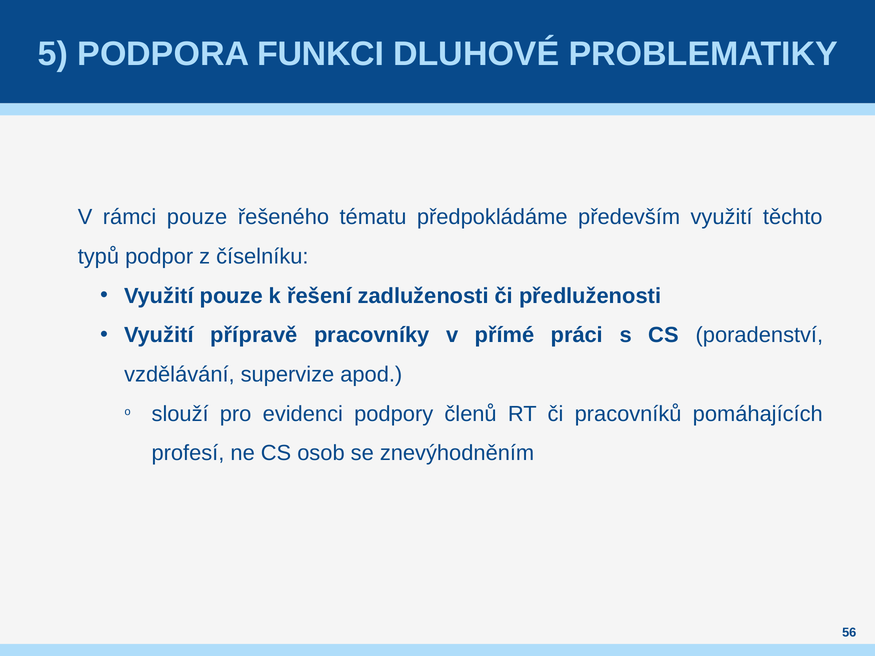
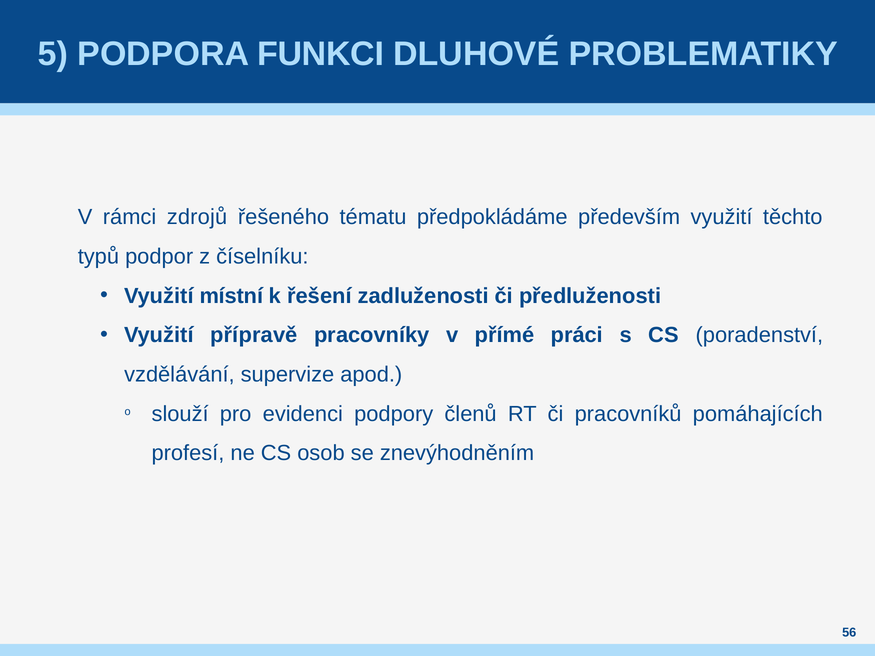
rámci pouze: pouze -> zdrojů
Využití pouze: pouze -> místní
